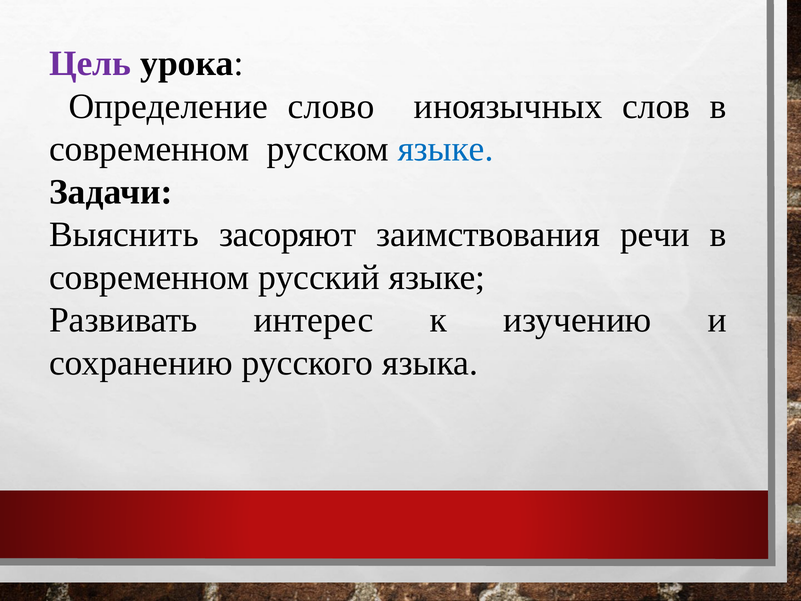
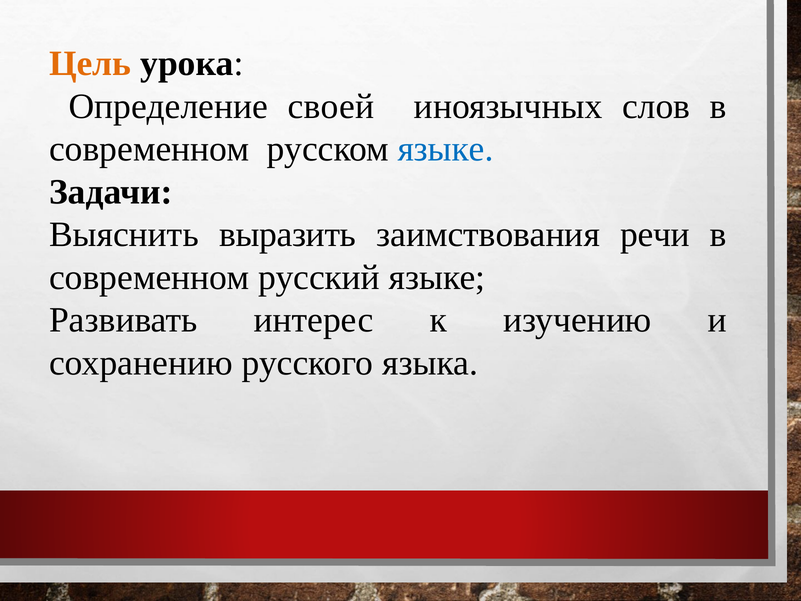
Цель colour: purple -> orange
слово: слово -> своей
засоряют: засоряют -> выразить
